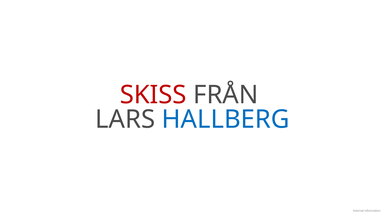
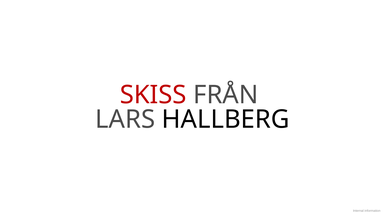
HALLBERG colour: blue -> black
